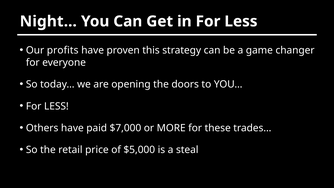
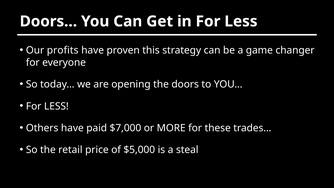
Night…: Night… -> Doors…
